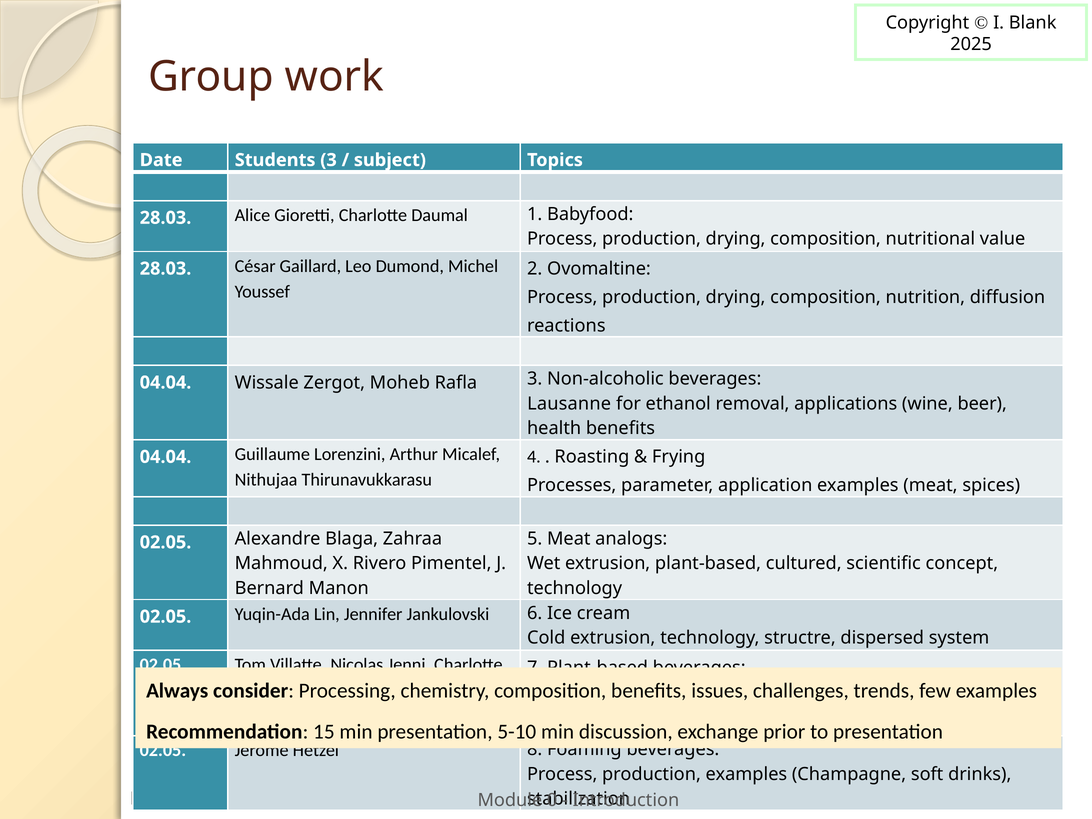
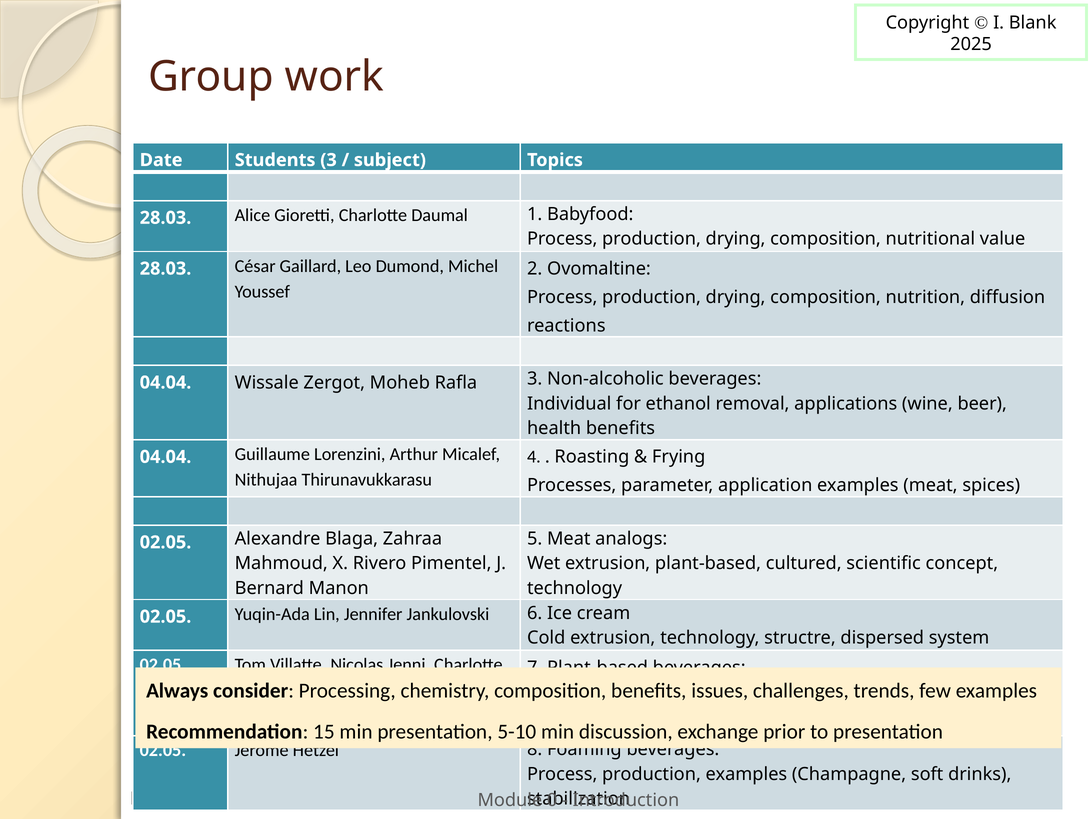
Lausanne: Lausanne -> Individual
